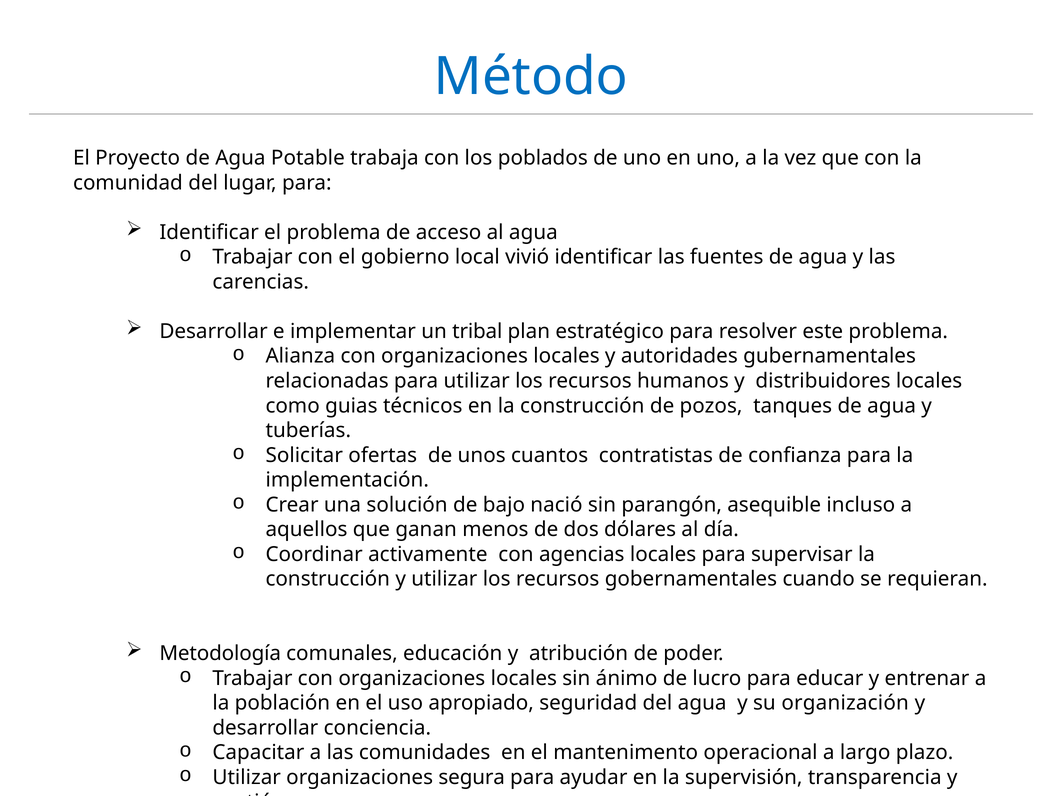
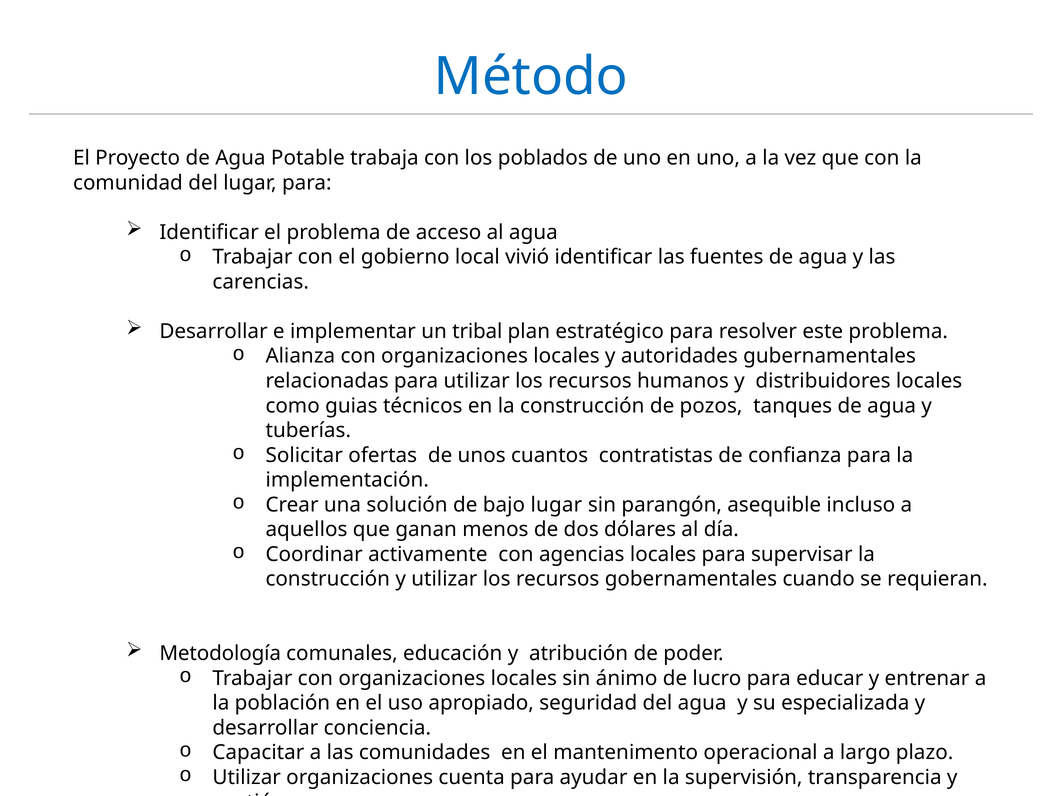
bajo nació: nació -> lugar
organización: organización -> especializada
segura: segura -> cuenta
